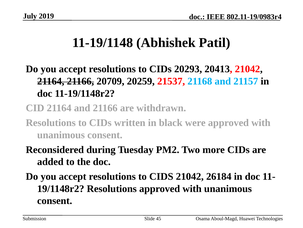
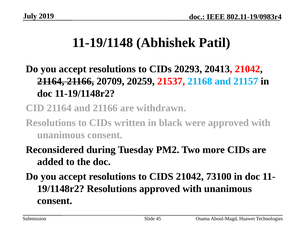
26184: 26184 -> 73100
